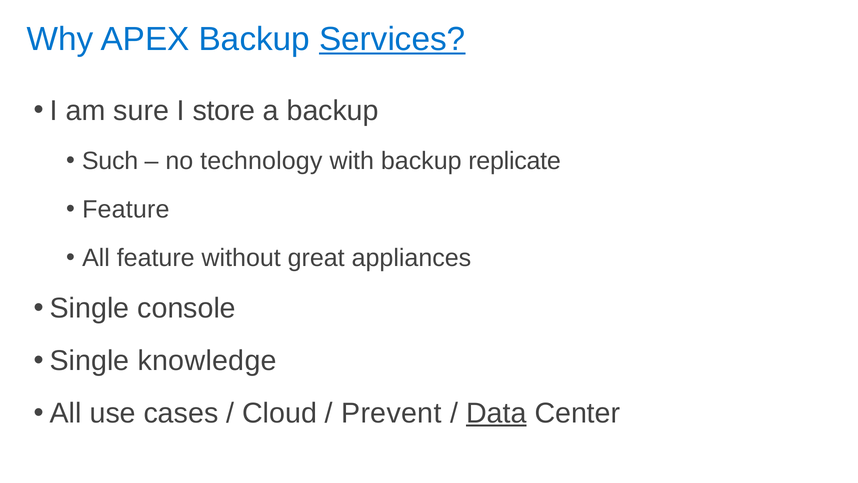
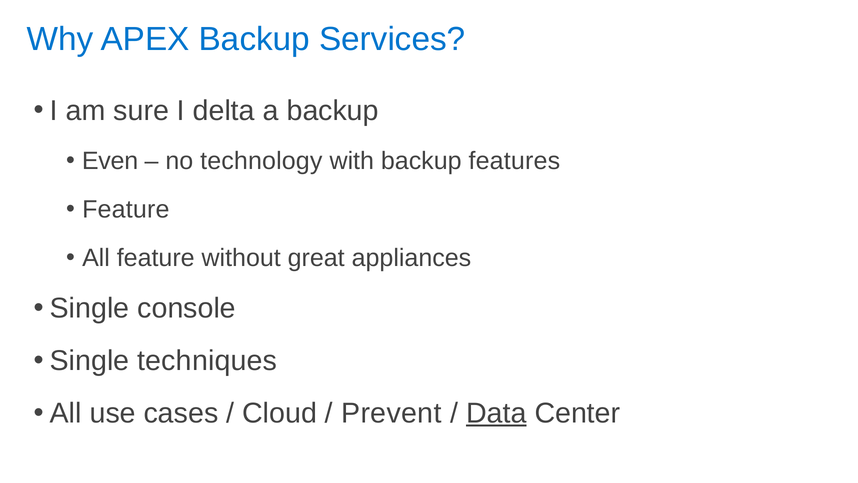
Services underline: present -> none
store: store -> delta
Such: Such -> Even
replicate: replicate -> features
knowledge: knowledge -> techniques
